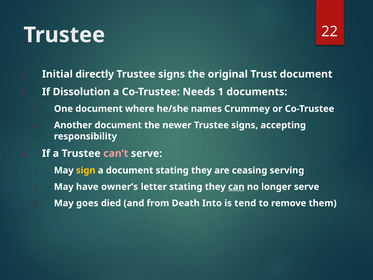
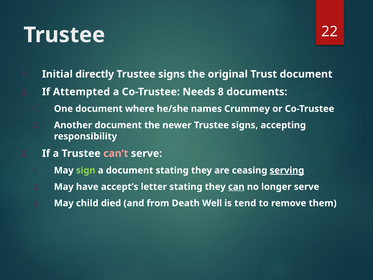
Dissolution: Dissolution -> Attempted
Needs 1: 1 -> 8
sign colour: yellow -> light green
serving underline: none -> present
owner’s: owner’s -> accept’s
goes: goes -> child
Into: Into -> Well
